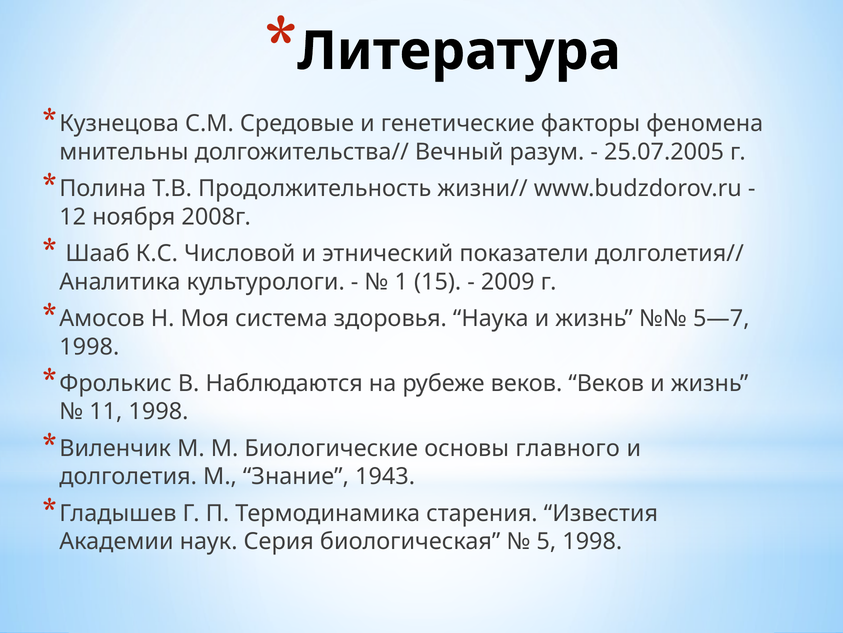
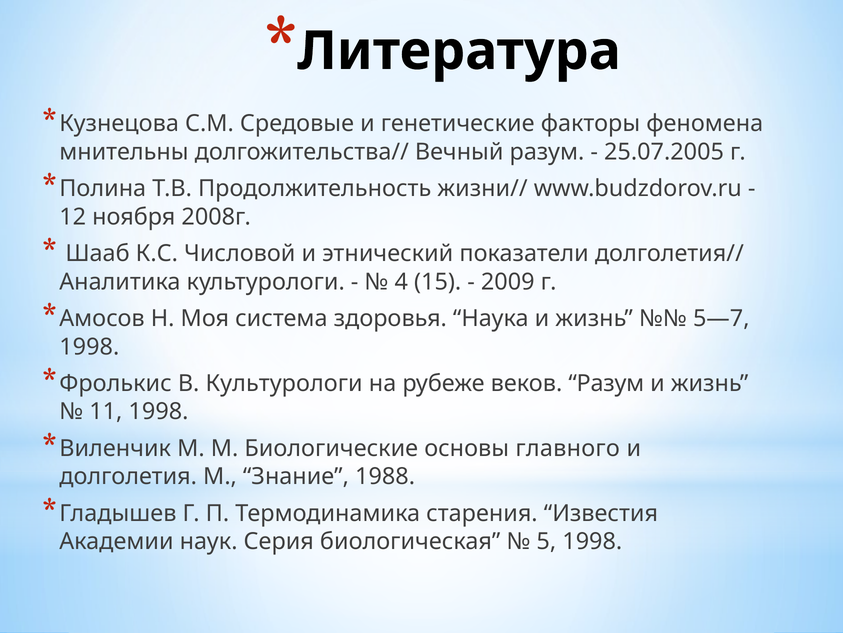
1: 1 -> 4
В Наблюдаются: Наблюдаются -> Культурологи
веков Веков: Веков -> Разум
1943: 1943 -> 1988
